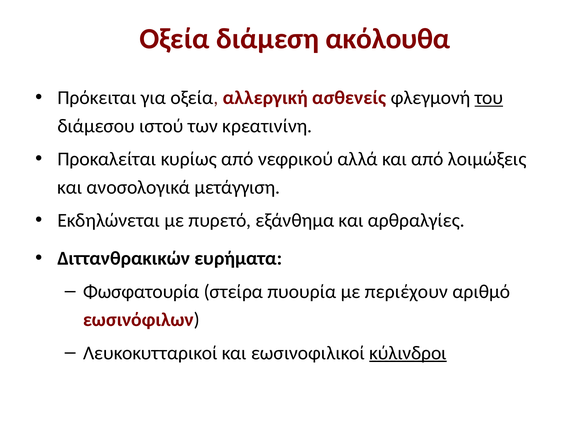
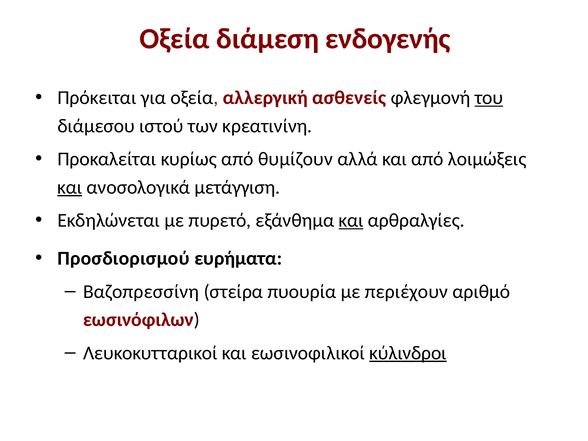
ακόλουθα: ακόλουθα -> ενδογενής
νεφρικού: νεφρικού -> θυμίζουν
και at (70, 187) underline: none -> present
και at (351, 220) underline: none -> present
Διττανθρακικών: Διττανθρακικών -> Προσδιορισμού
Φωσφατουρία: Φωσφατουρία -> Βαζοπρεσσίνη
